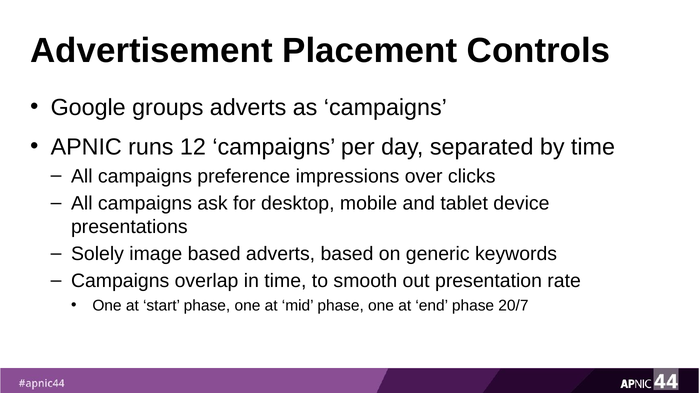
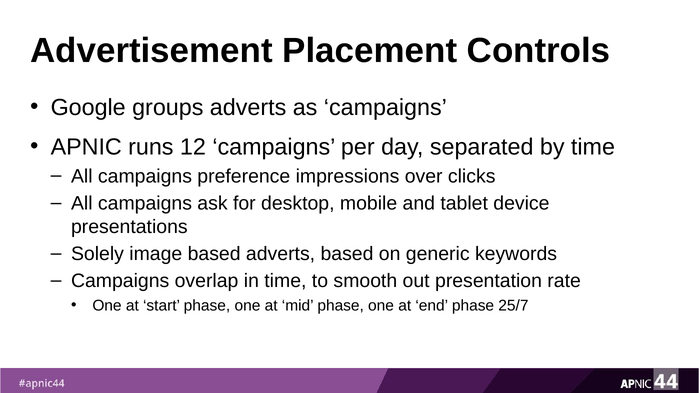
20/7: 20/7 -> 25/7
